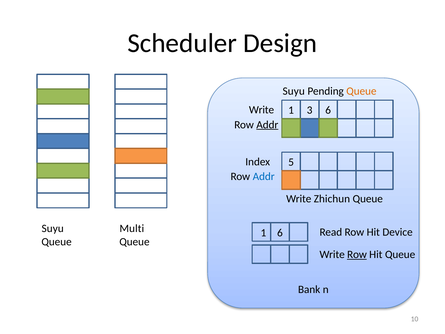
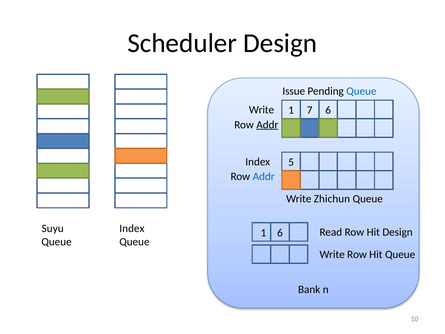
Suyu at (294, 91): Suyu -> Issue
Queue at (361, 91) colour: orange -> blue
3: 3 -> 7
Multi at (132, 228): Multi -> Index
Hit Device: Device -> Design
Row at (357, 254) underline: present -> none
